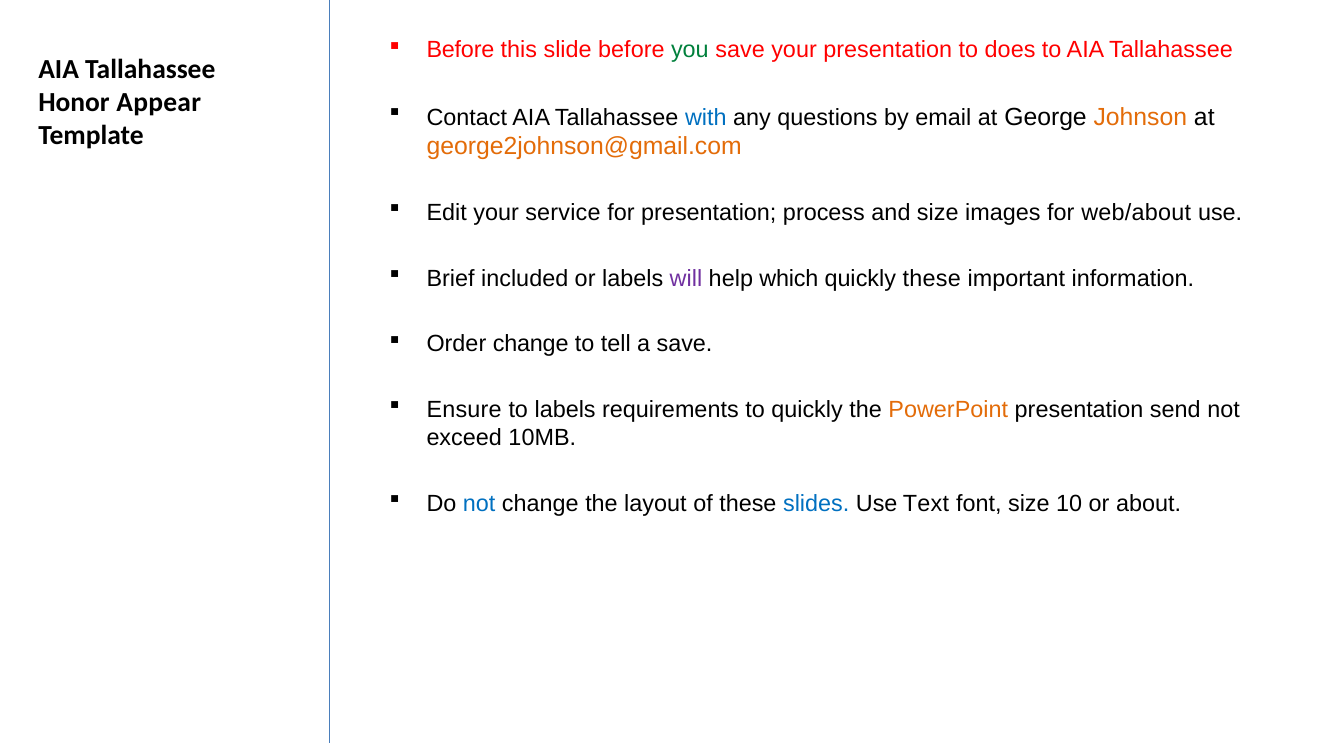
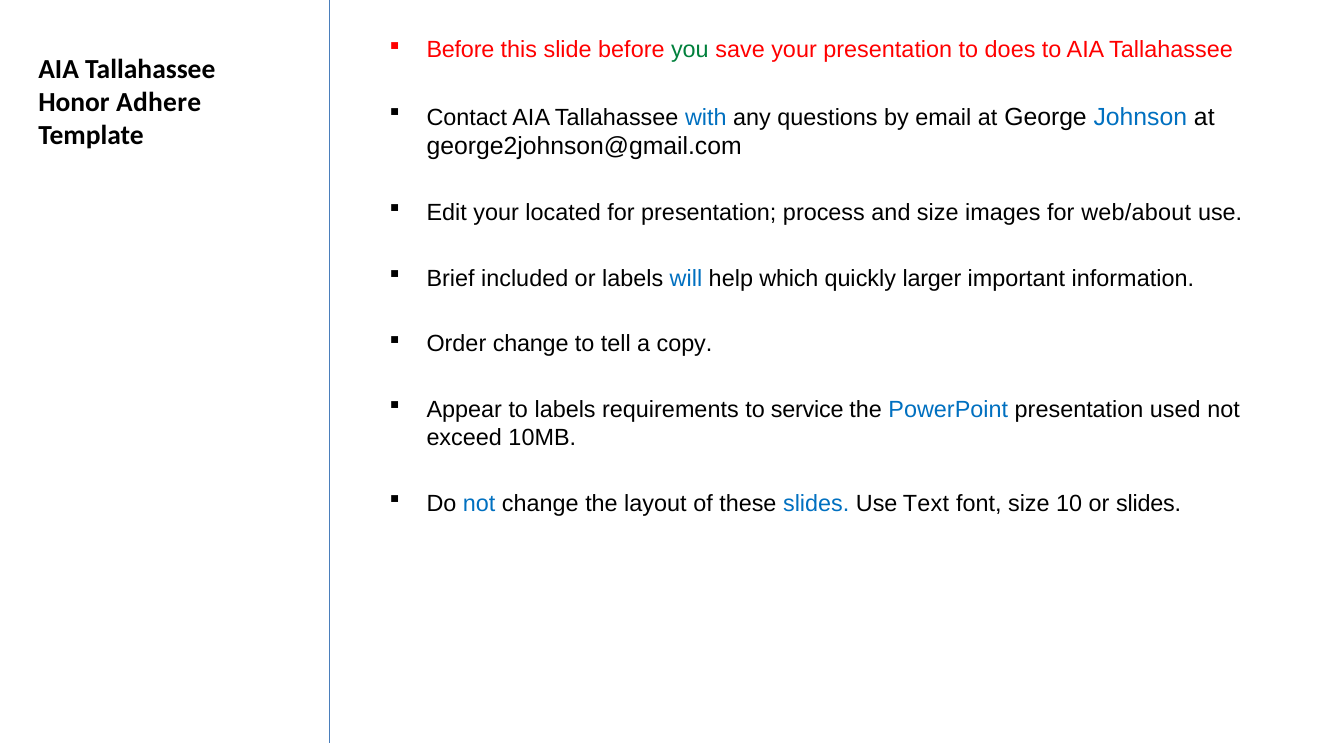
Appear: Appear -> Adhere
Johnson colour: orange -> blue
george2johnson@gmail.com colour: orange -> black
service: service -> located
will colour: purple -> blue
quickly these: these -> larger
a save: save -> copy
Ensure: Ensure -> Appear
to quickly: quickly -> service
PowerPoint colour: orange -> blue
send: send -> used
or about: about -> slides
